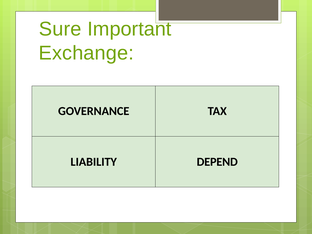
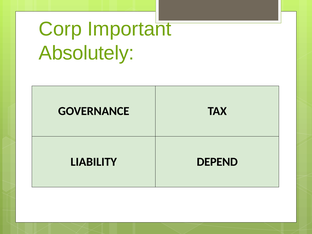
Sure: Sure -> Corp
Exchange: Exchange -> Absolutely
